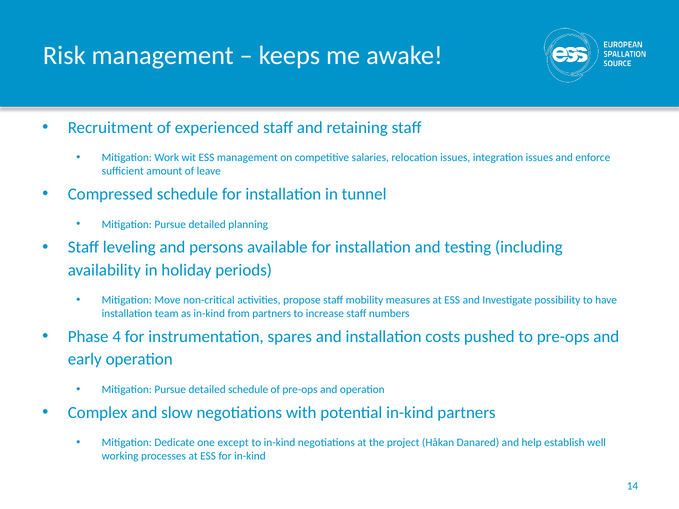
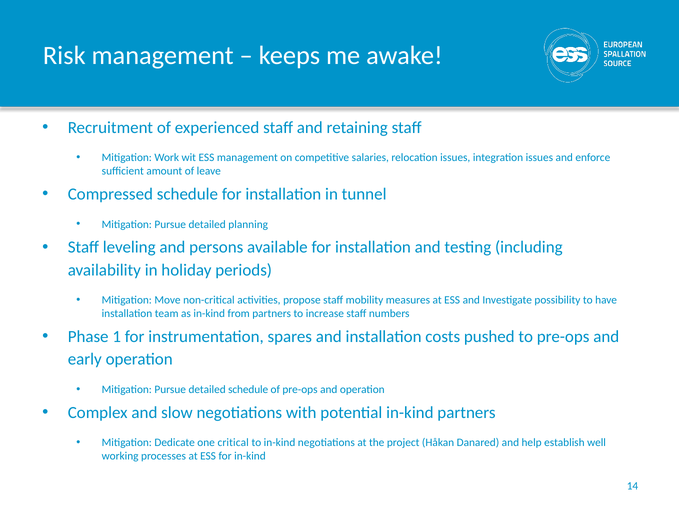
4: 4 -> 1
except: except -> critical
